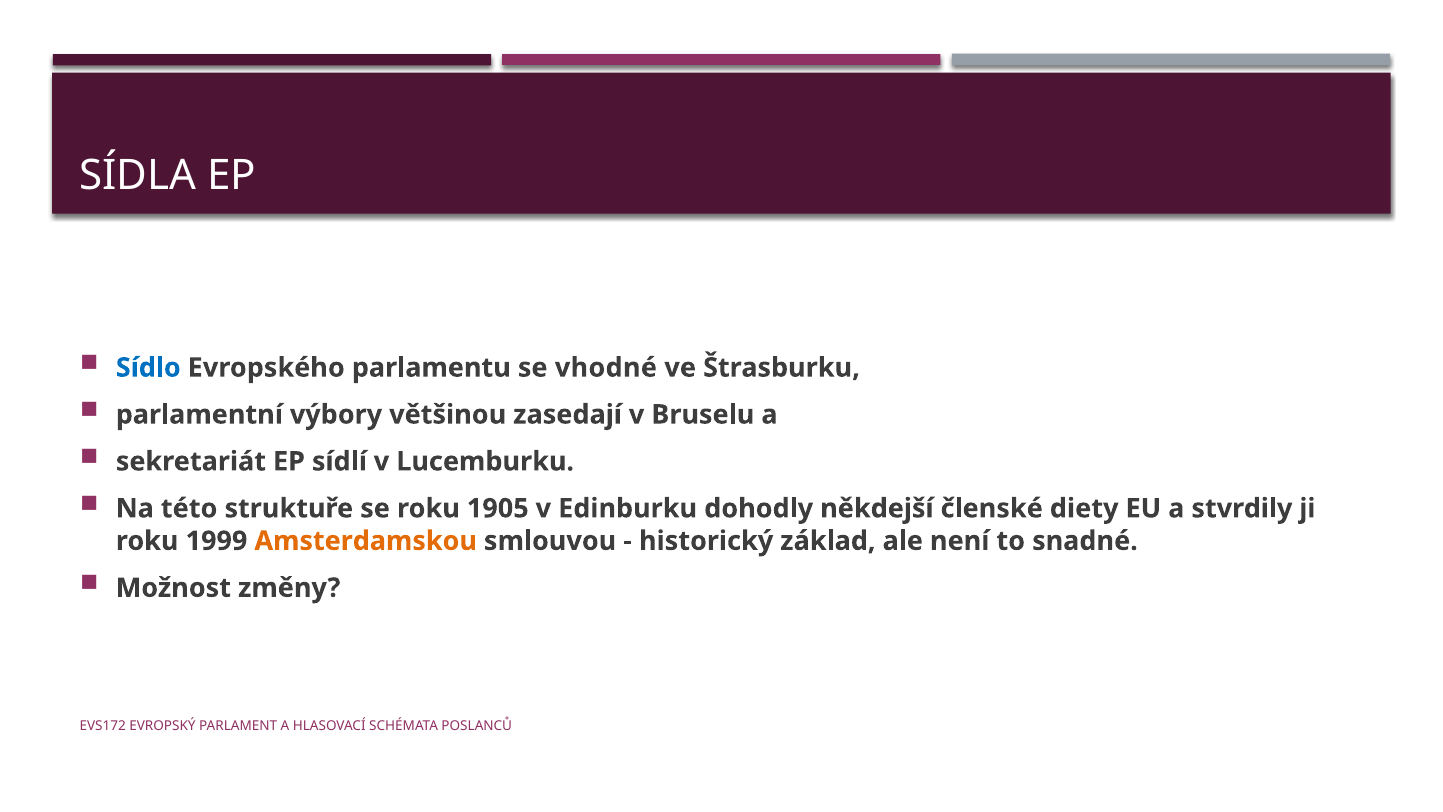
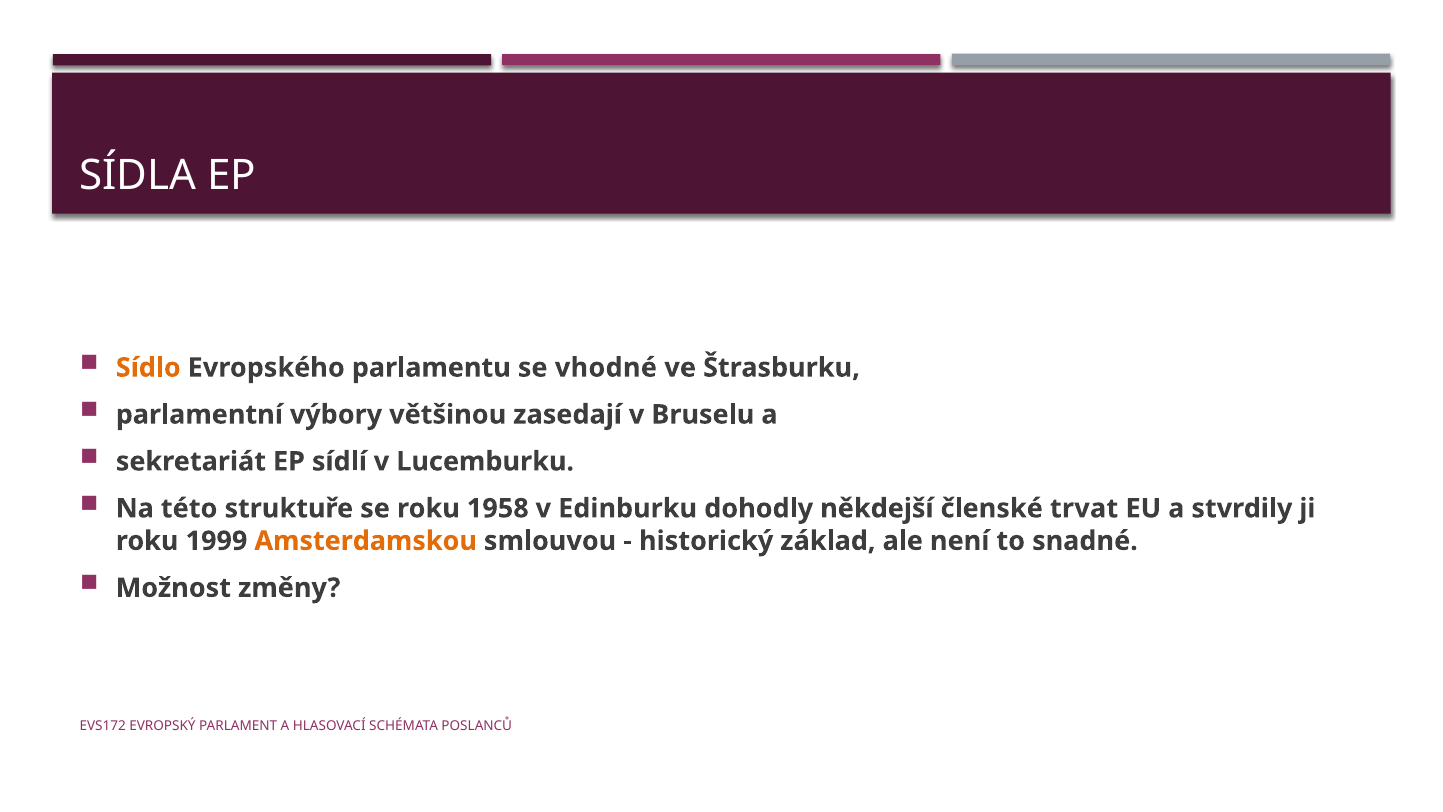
Sídlo colour: blue -> orange
1905: 1905 -> 1958
diety: diety -> trvat
